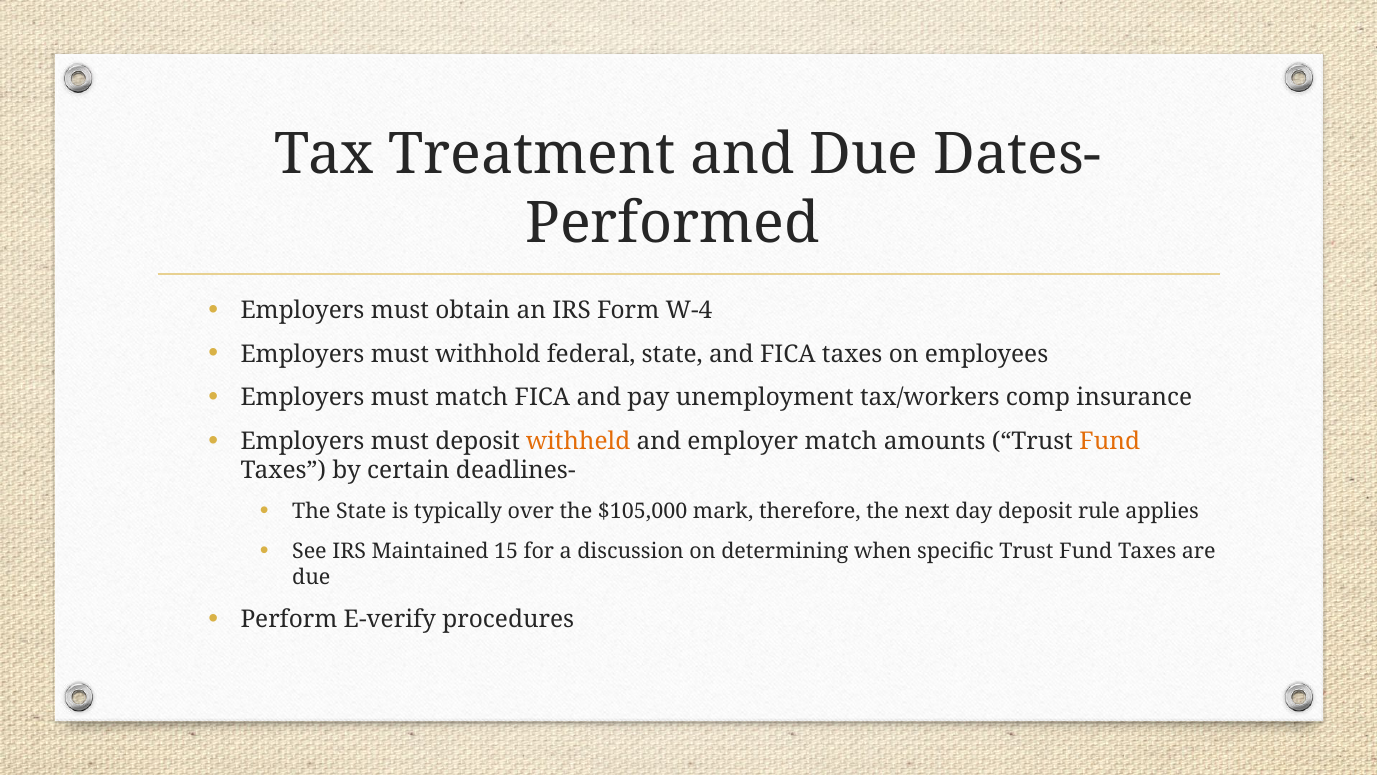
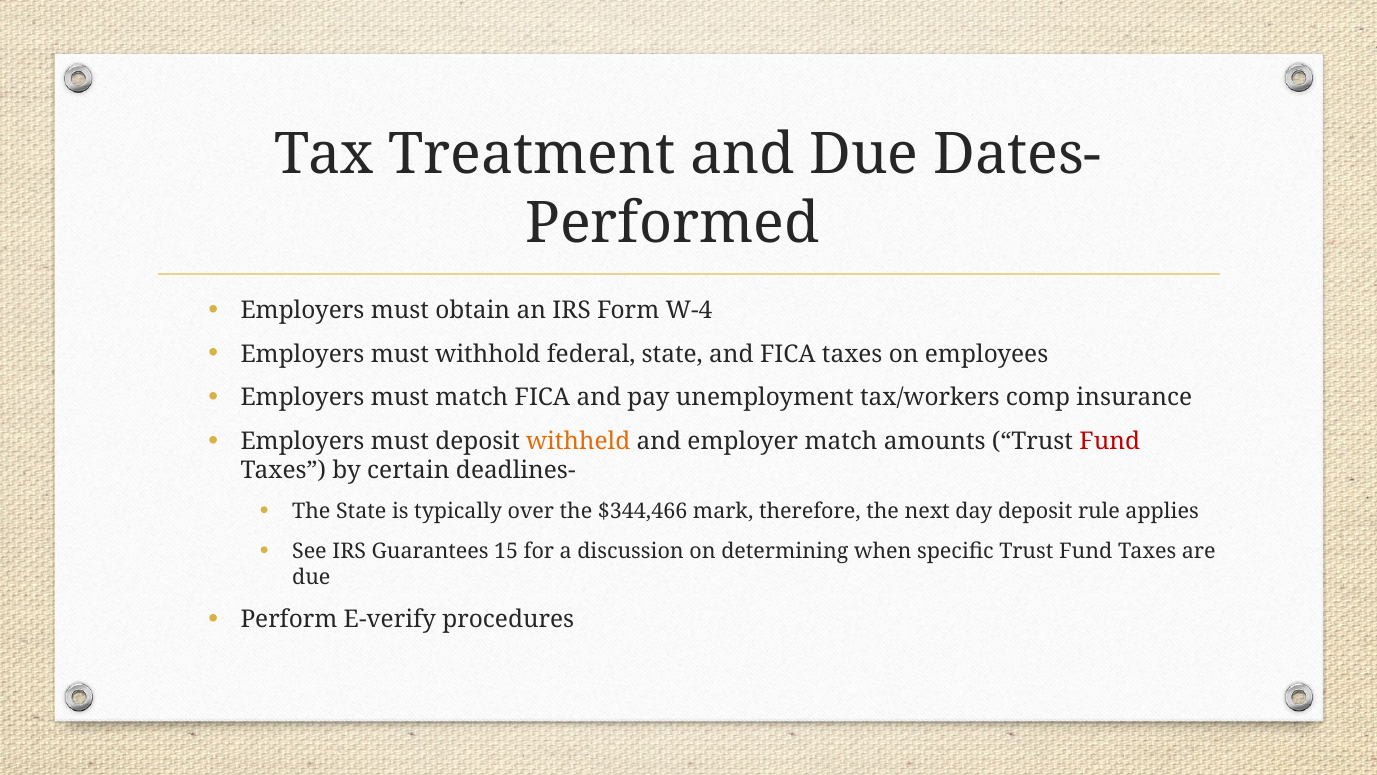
Fund at (1110, 441) colour: orange -> red
$105,000: $105,000 -> $344,466
Maintained: Maintained -> Guarantees
